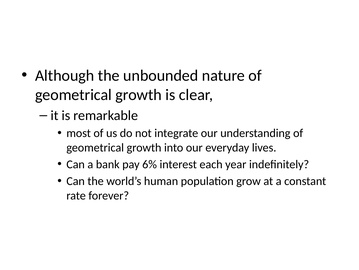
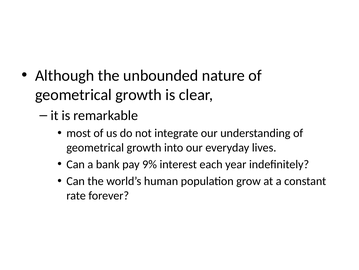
6%: 6% -> 9%
